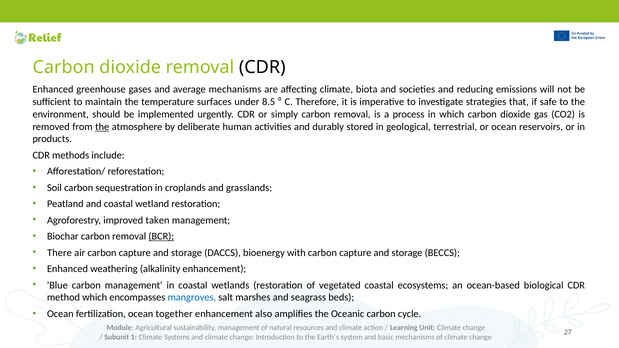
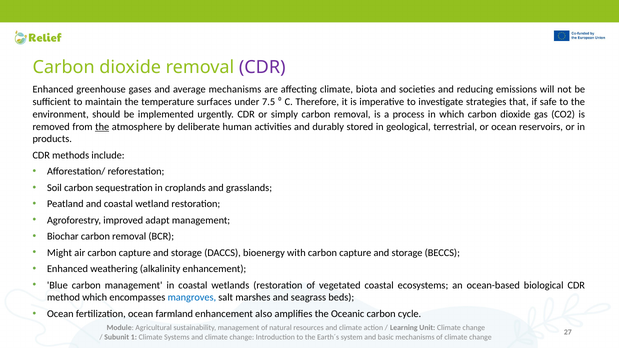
CDR at (262, 67) colour: black -> purple
8.5: 8.5 -> 7.5
taken: taken -> adapt
BCR underline: present -> none
There: There -> Might
together: together -> farmland
